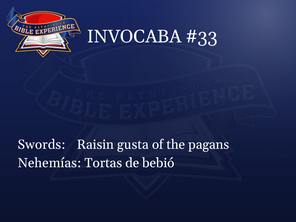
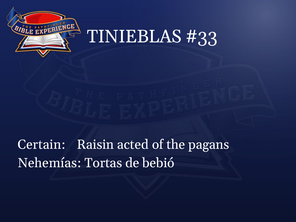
INVOCABA: INVOCABA -> TINIEBLAS
Swords: Swords -> Certain
gusta: gusta -> acted
